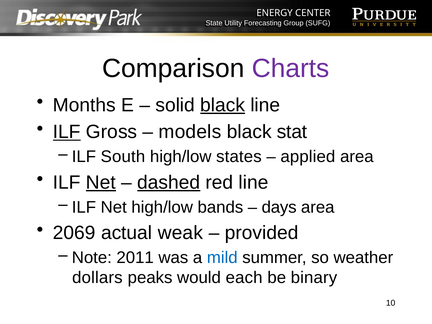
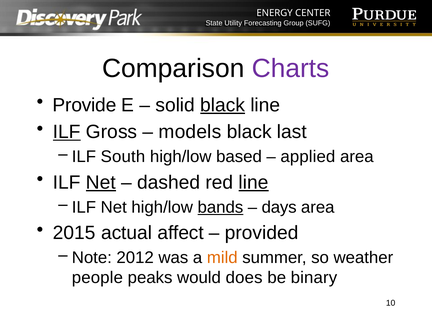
Months: Months -> Provide
stat: stat -> last
states: states -> based
dashed underline: present -> none
line at (254, 182) underline: none -> present
bands underline: none -> present
2069: 2069 -> 2015
weak: weak -> affect
2011: 2011 -> 2012
mild colour: blue -> orange
dollars: dollars -> people
each: each -> does
